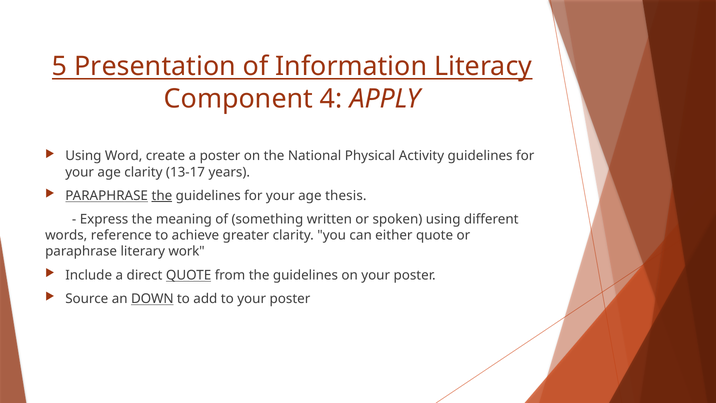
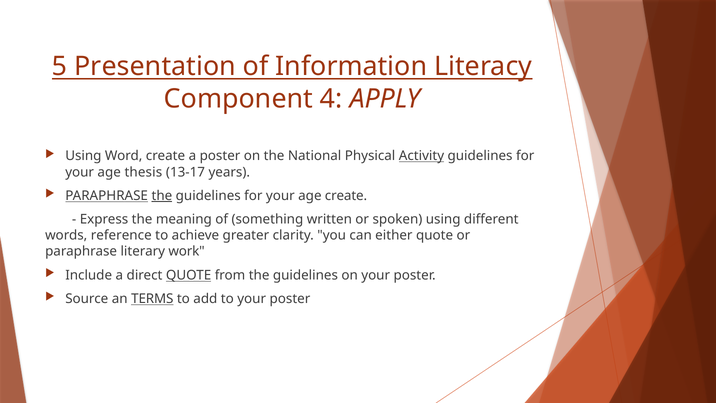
Activity underline: none -> present
age clarity: clarity -> thesis
age thesis: thesis -> create
DOWN: DOWN -> TERMS
